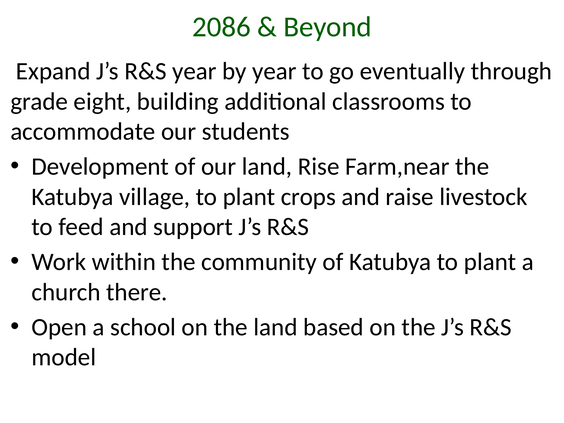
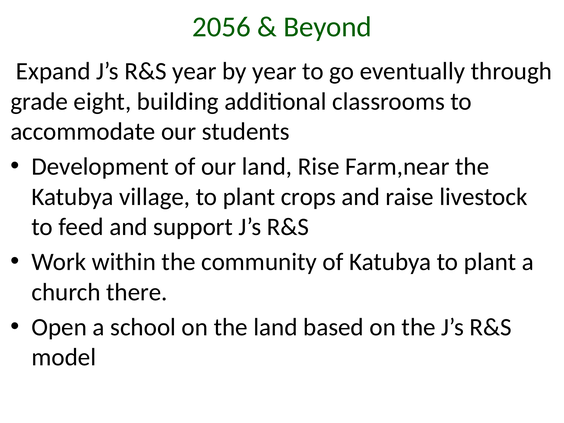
2086: 2086 -> 2056
